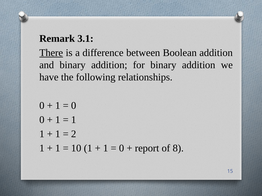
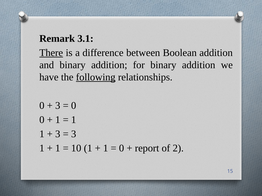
following underline: none -> present
1 at (58, 106): 1 -> 3
1 at (58, 134): 1 -> 3
2 at (74, 134): 2 -> 3
8: 8 -> 2
